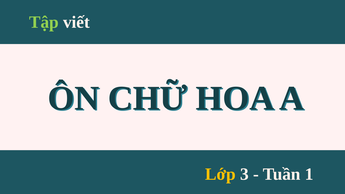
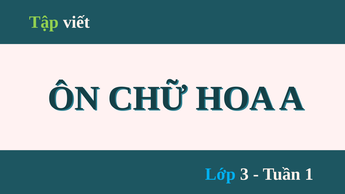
Lớp colour: yellow -> light blue
